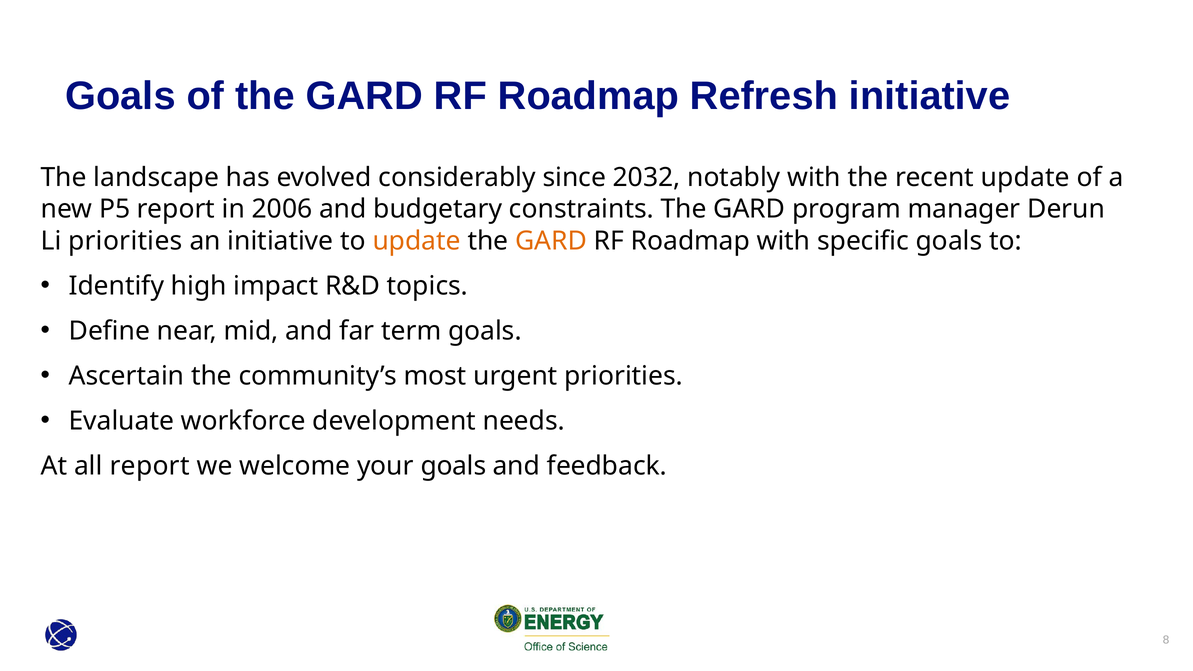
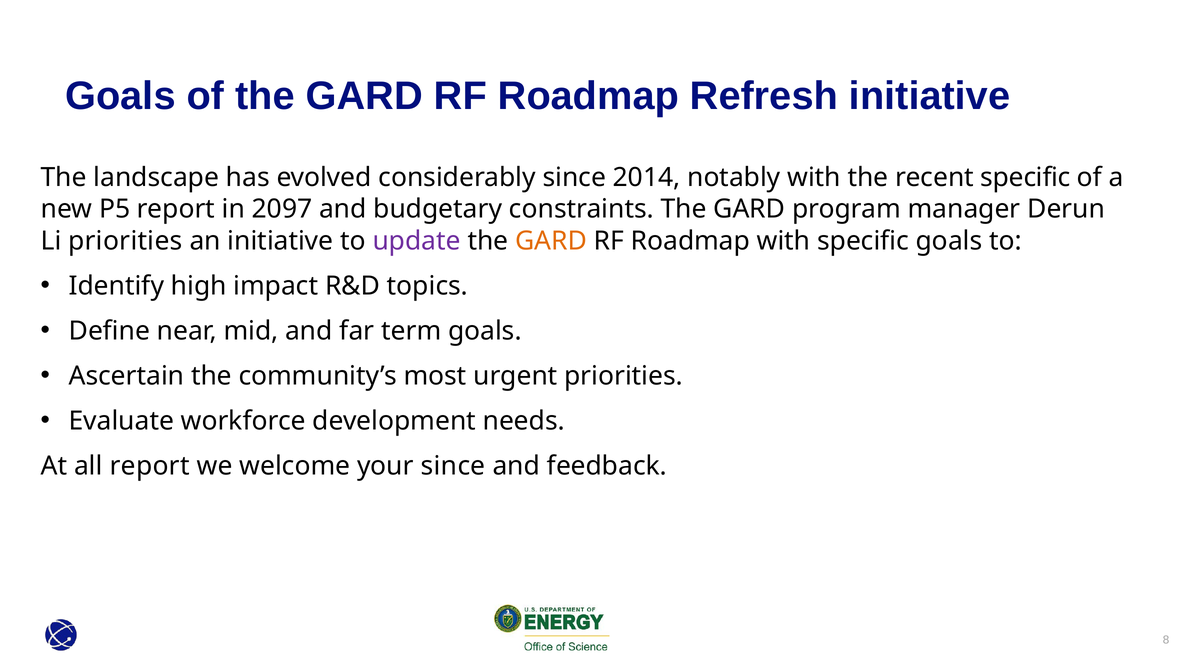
2032: 2032 -> 2014
recent update: update -> specific
2006: 2006 -> 2097
update at (417, 241) colour: orange -> purple
your goals: goals -> since
